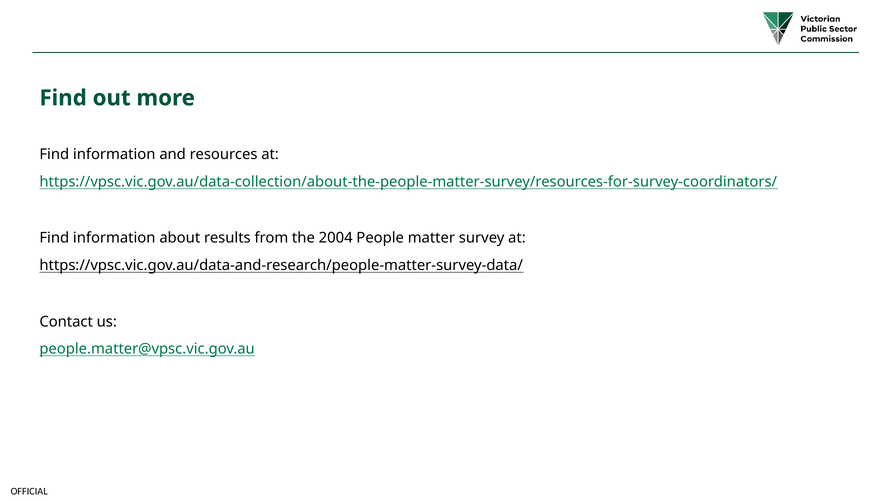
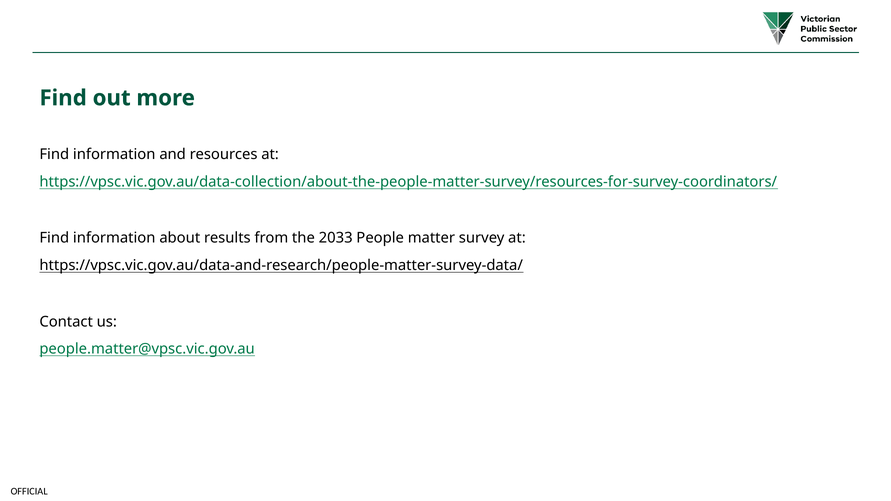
2004: 2004 -> 2033
